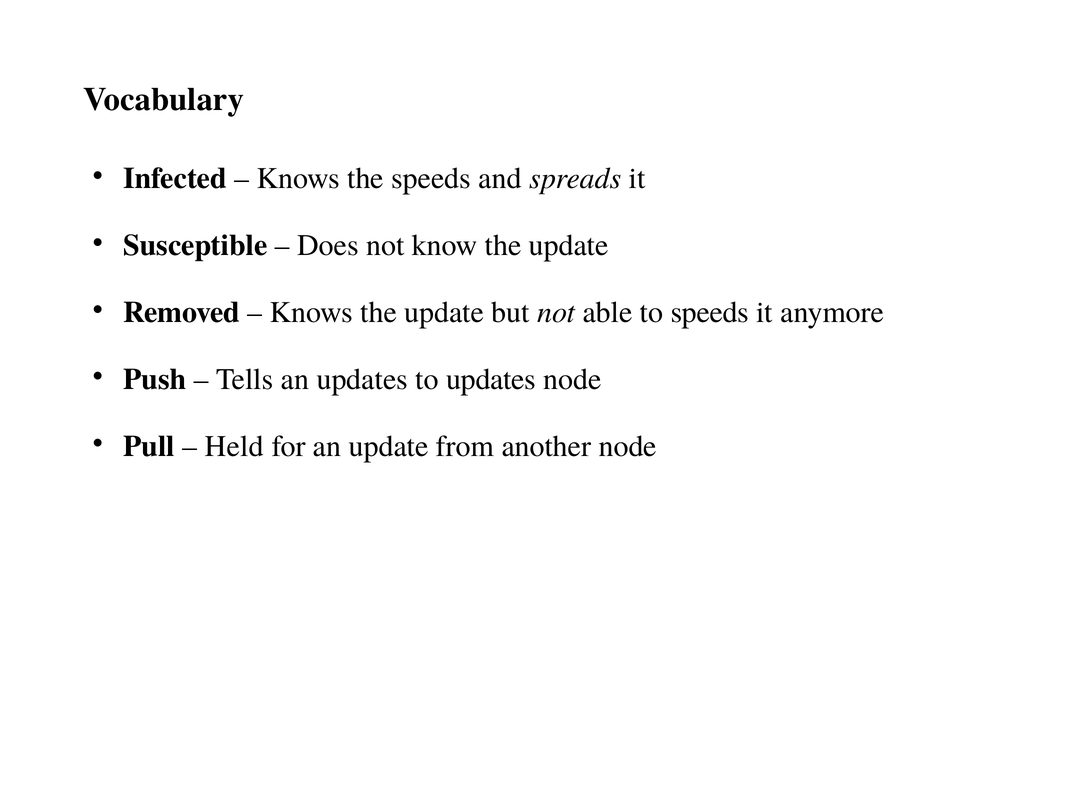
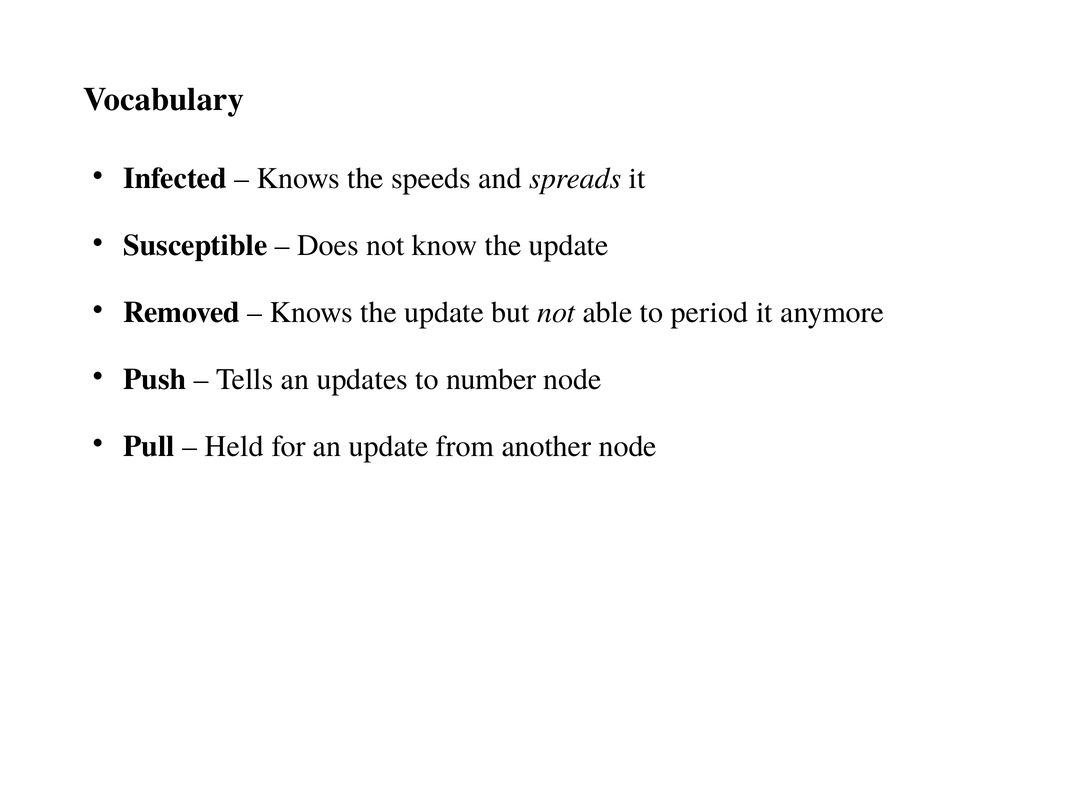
to speeds: speeds -> period
to updates: updates -> number
